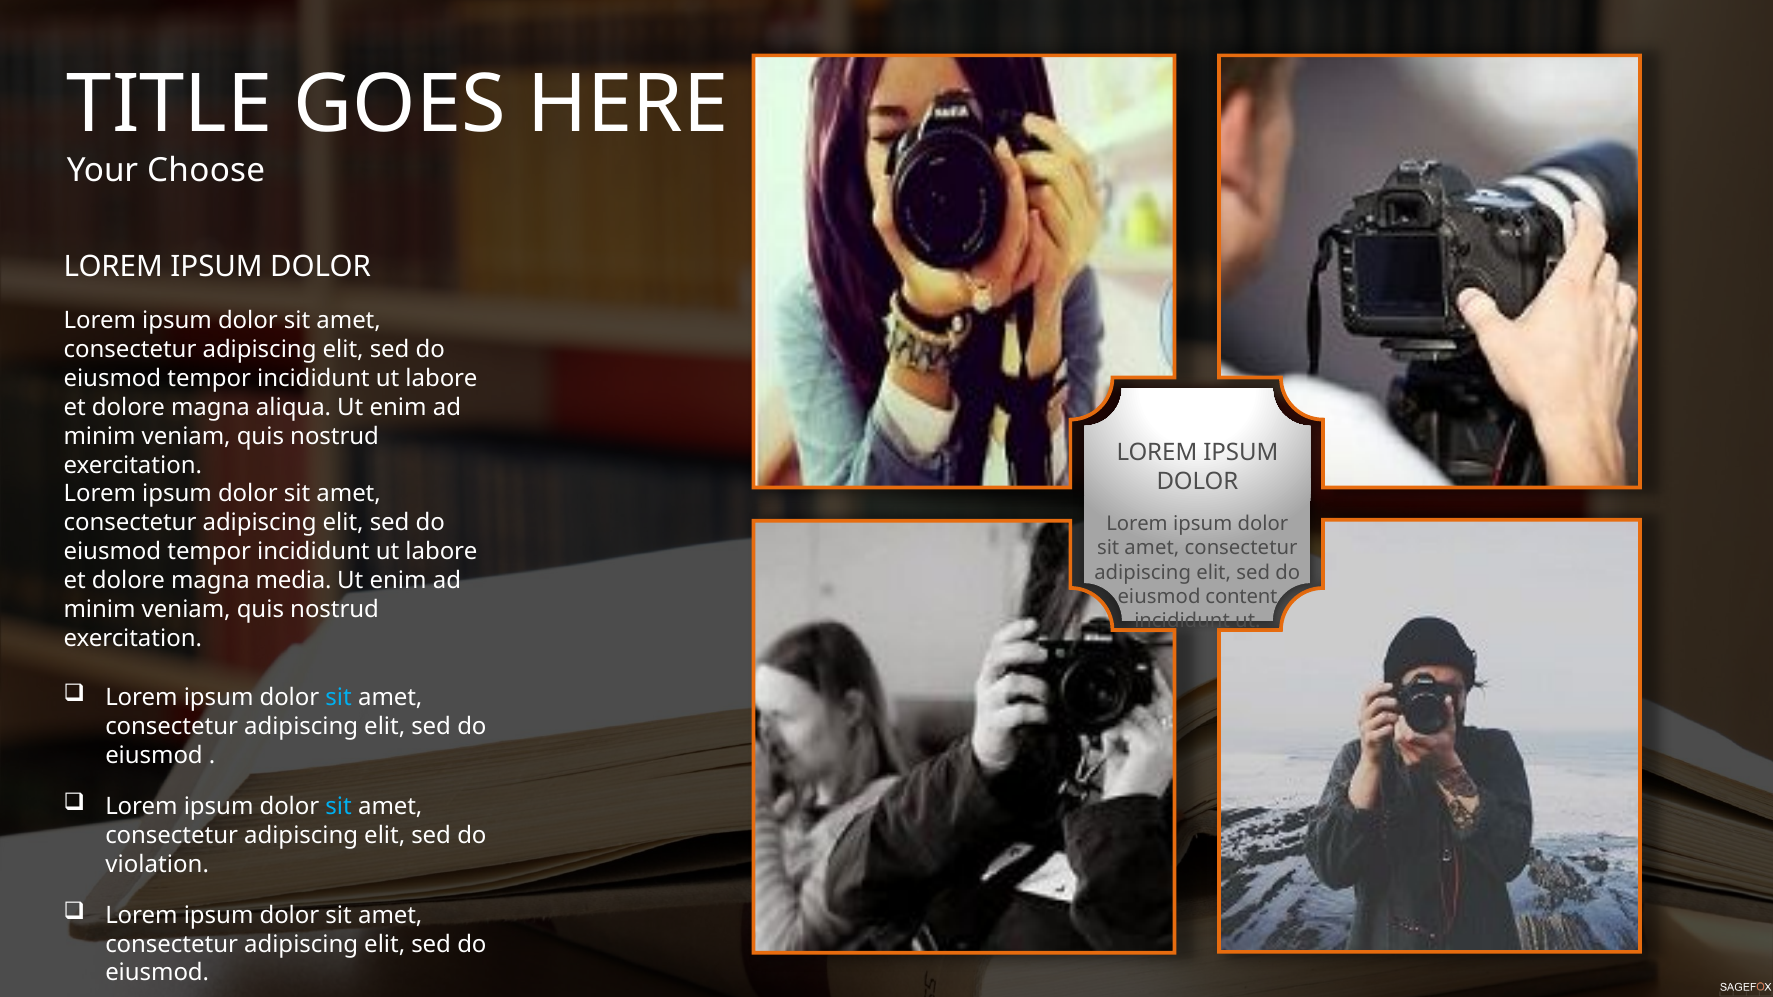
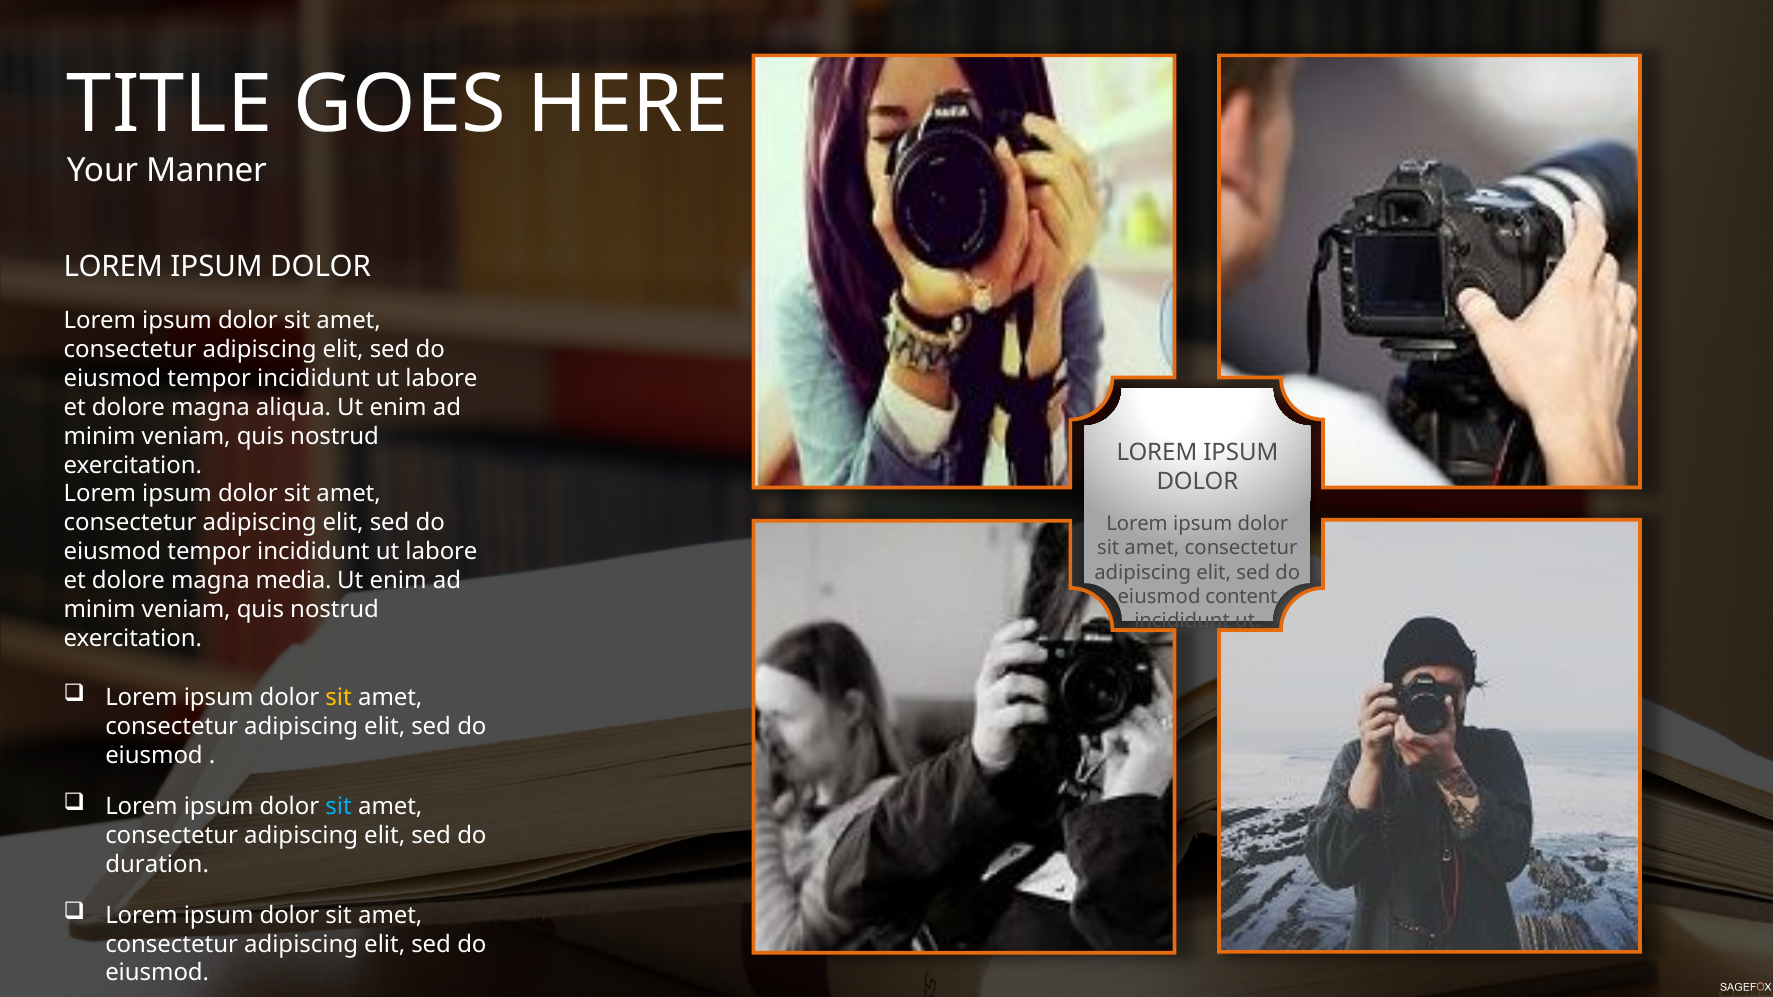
Choose: Choose -> Manner
sit at (339, 698) colour: light blue -> yellow
violation: violation -> duration
